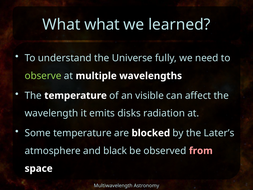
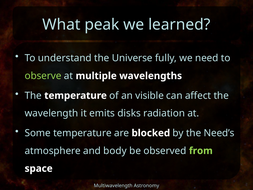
What what: what -> peak
Later’s: Later’s -> Need’s
black: black -> body
from colour: pink -> light green
